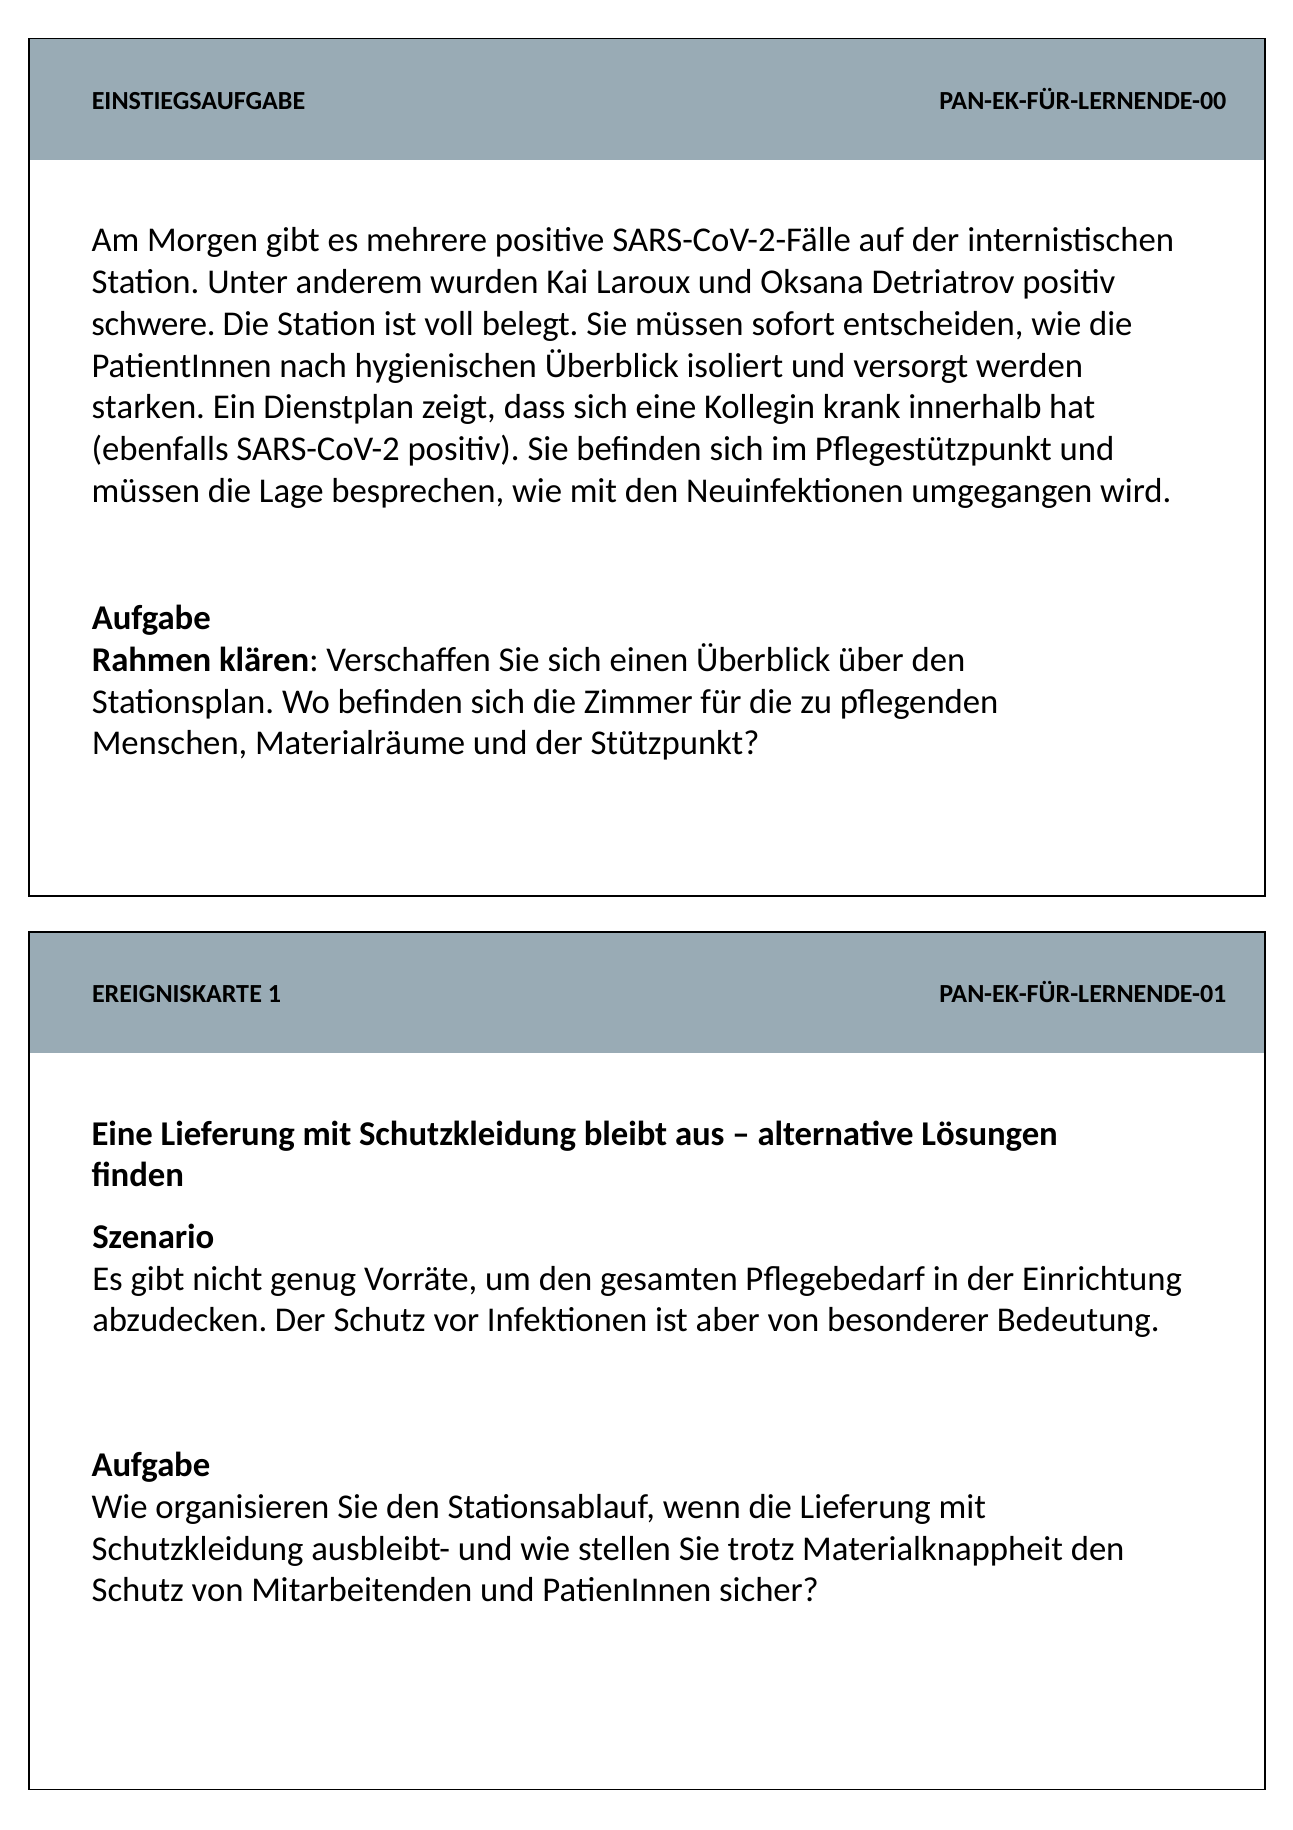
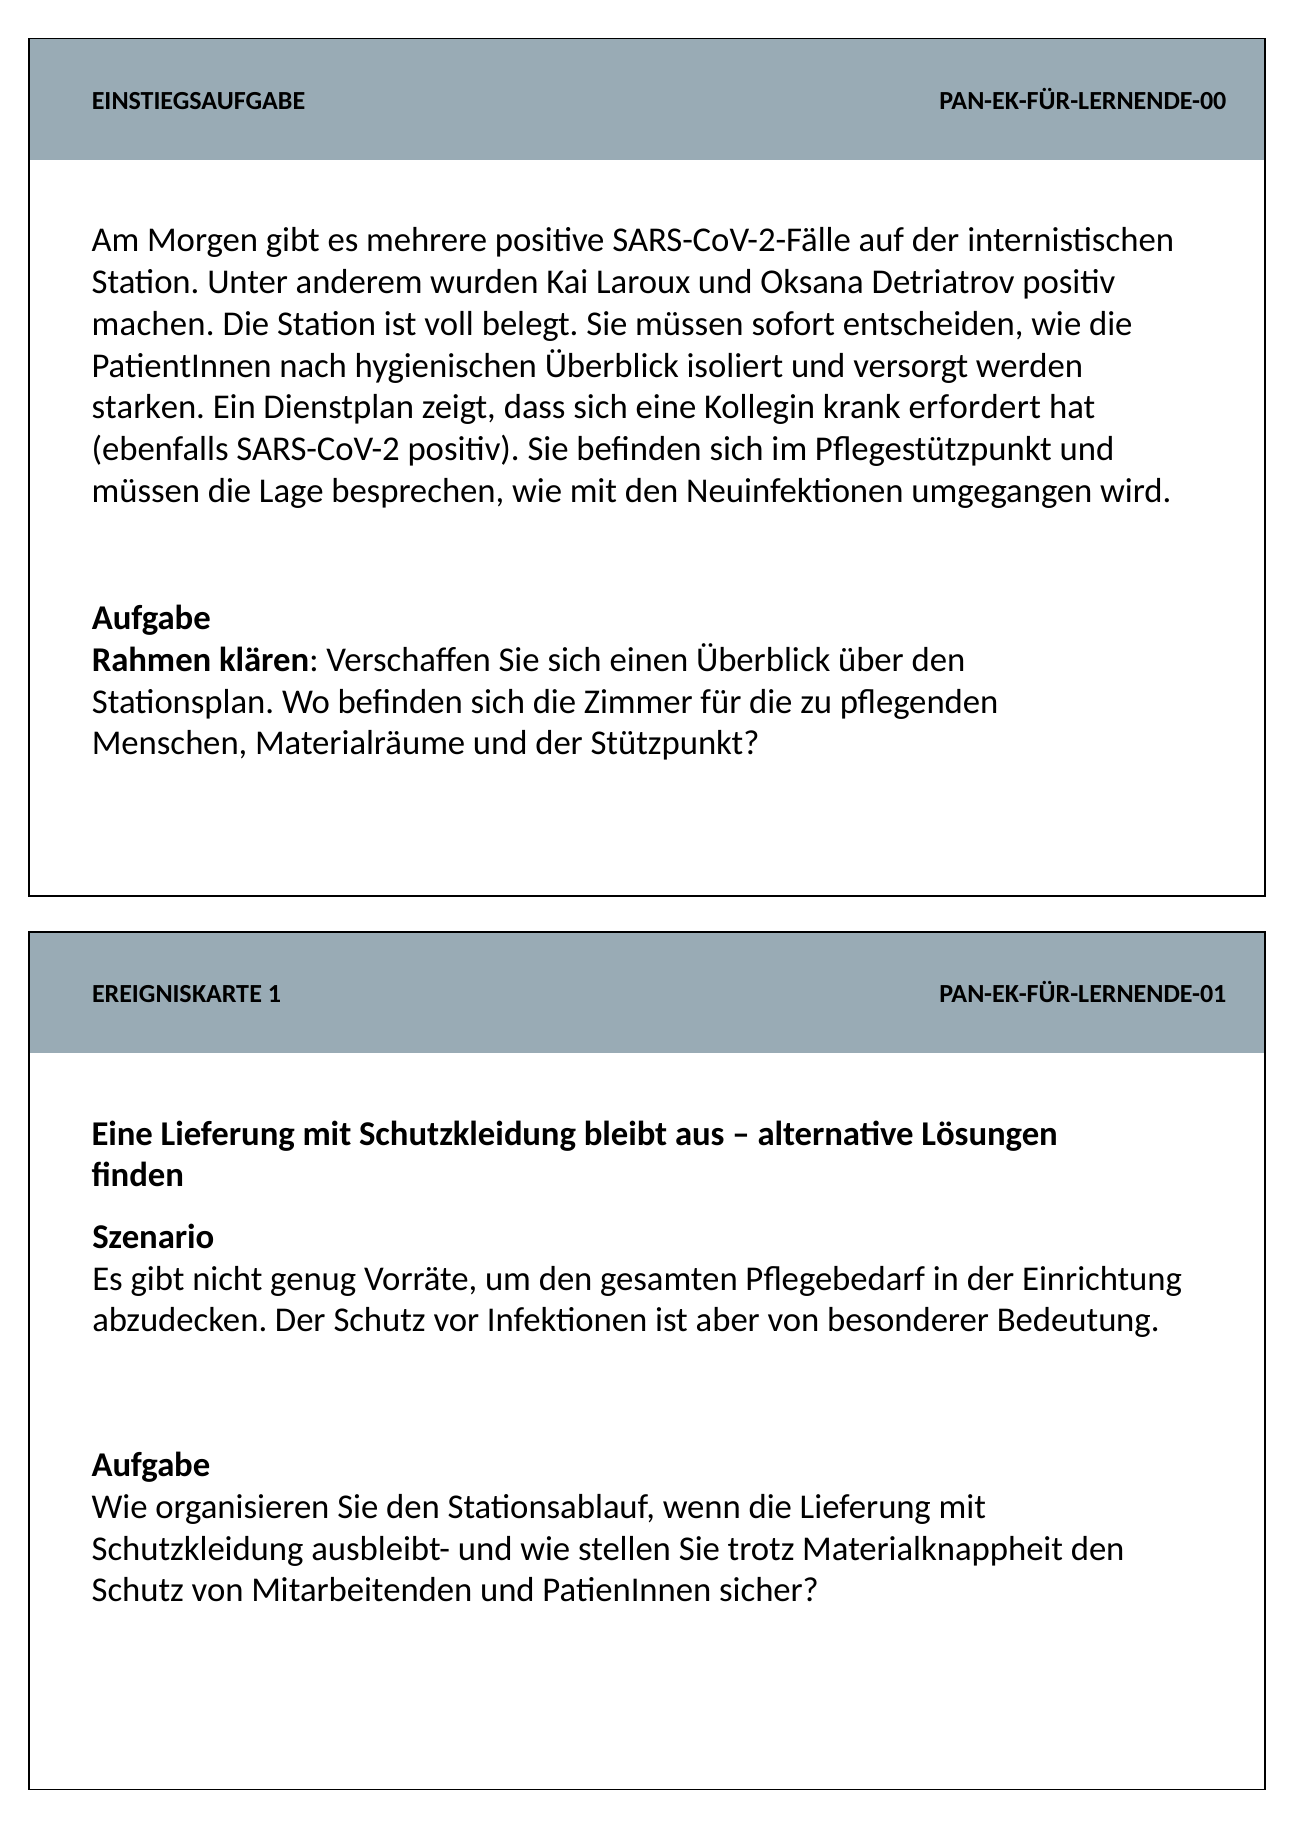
schwere: schwere -> machen
innerhalb: innerhalb -> erfordert
